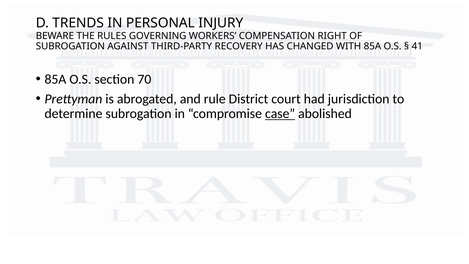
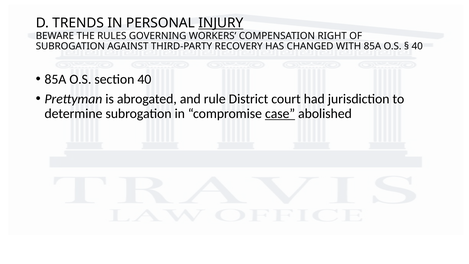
INJURY underline: none -> present
41 at (417, 46): 41 -> 40
section 70: 70 -> 40
